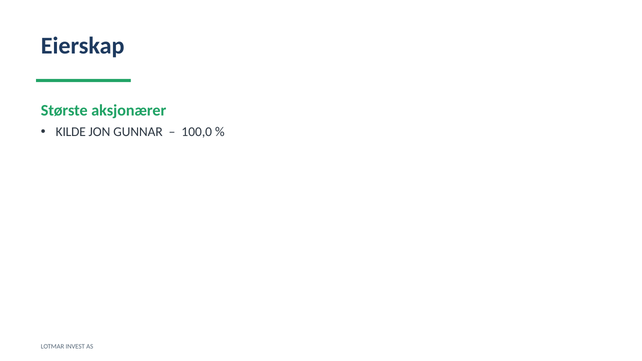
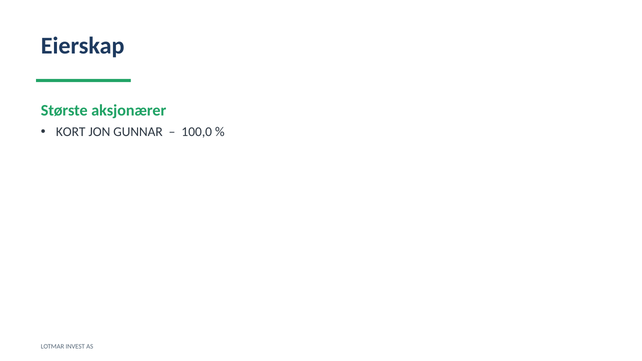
KILDE: KILDE -> KORT
